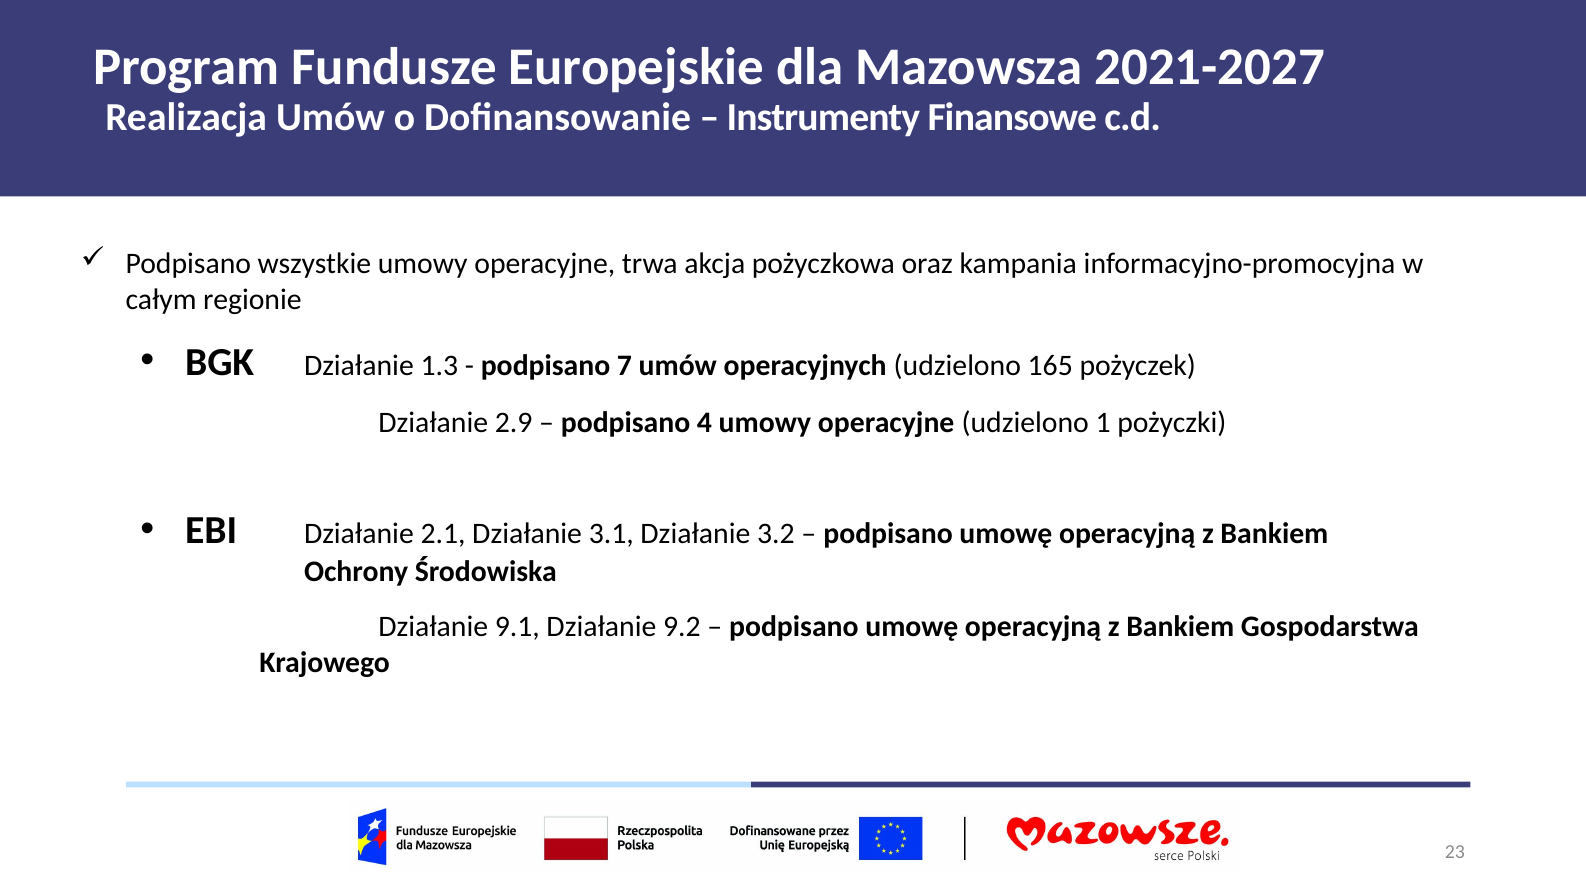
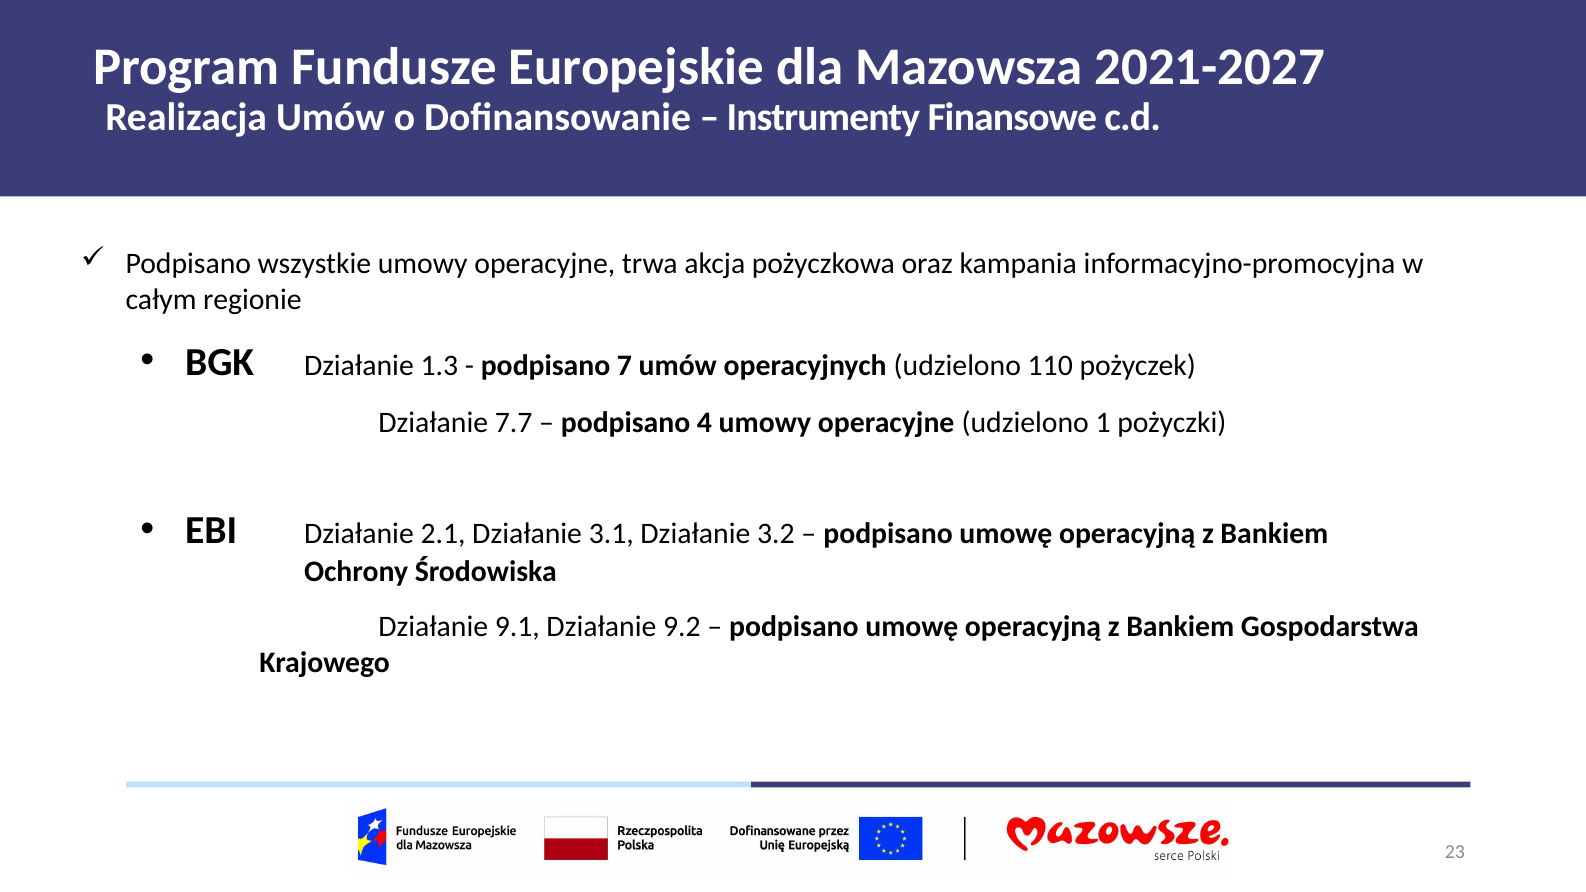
165: 165 -> 110
2.9: 2.9 -> 7.7
